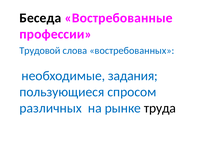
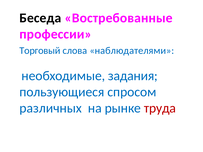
Трудовой: Трудовой -> Торговый
востребованных: востребованных -> наблюдателями
труда colour: black -> red
